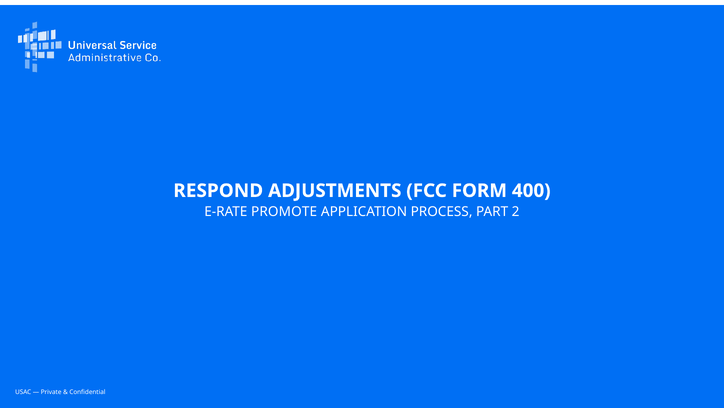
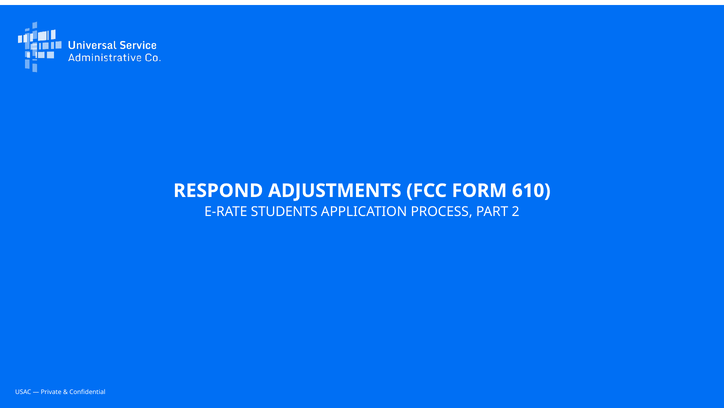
400: 400 -> 610
PROMOTE: PROMOTE -> STUDENTS
